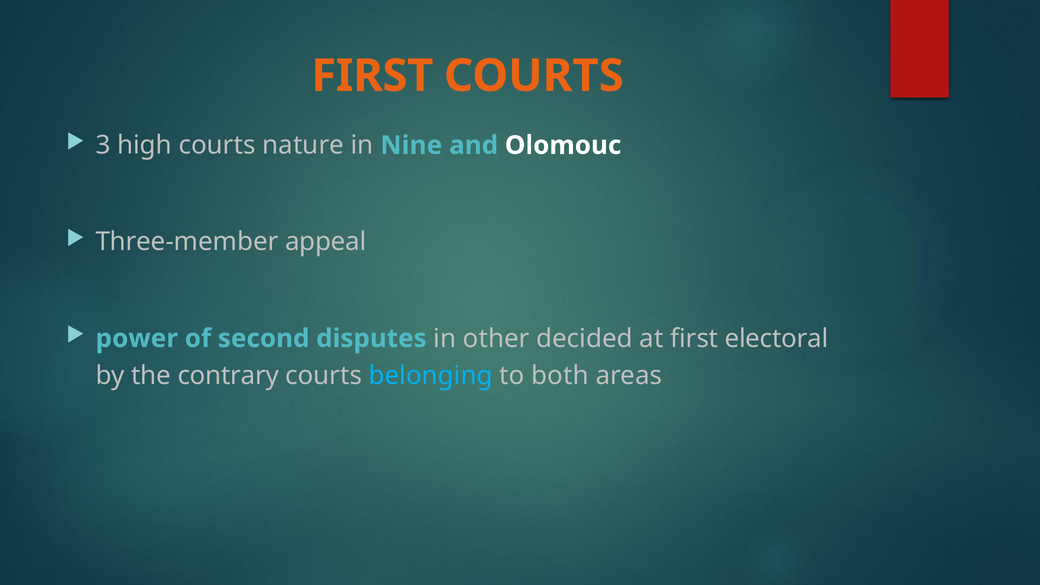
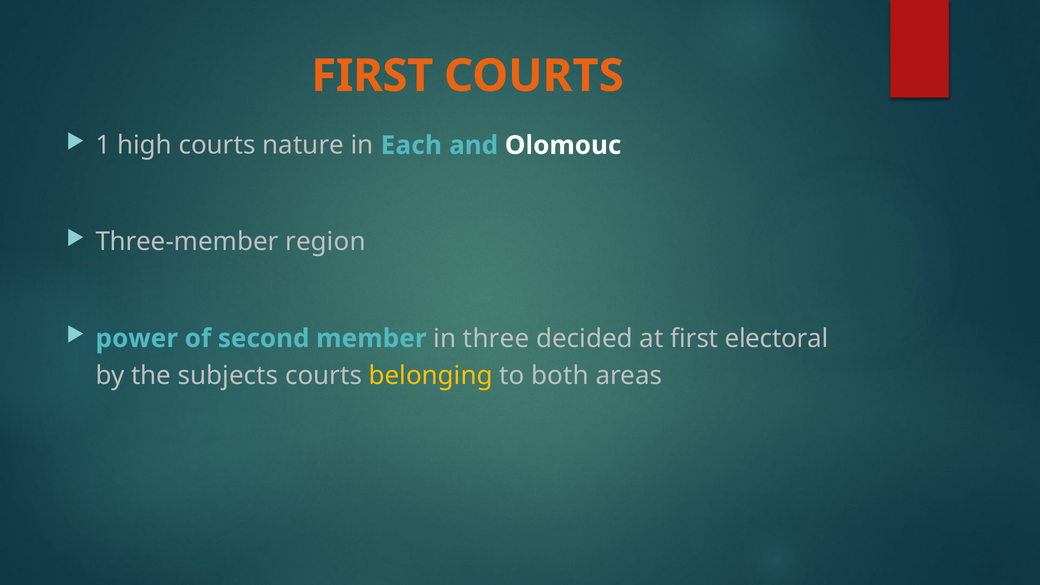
3: 3 -> 1
Nine: Nine -> Each
appeal: appeal -> region
disputes: disputes -> member
other: other -> three
contrary: contrary -> subjects
belonging colour: light blue -> yellow
